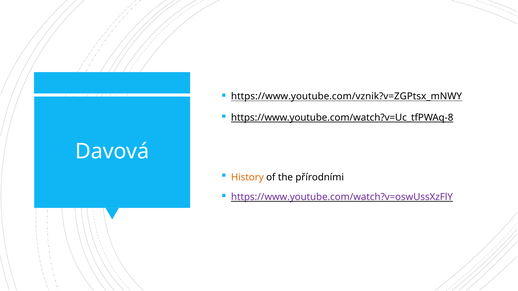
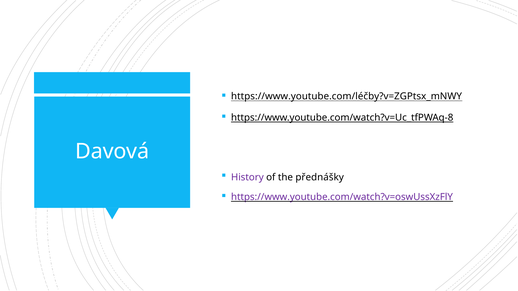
https://www.youtube.com/vznik?v=ZGPtsx_mNWY: https://www.youtube.com/vznik?v=ZGPtsx_mNWY -> https://www.youtube.com/léčby?v=ZGPtsx_mNWY
History colour: orange -> purple
přírodními: přírodními -> přednášky
